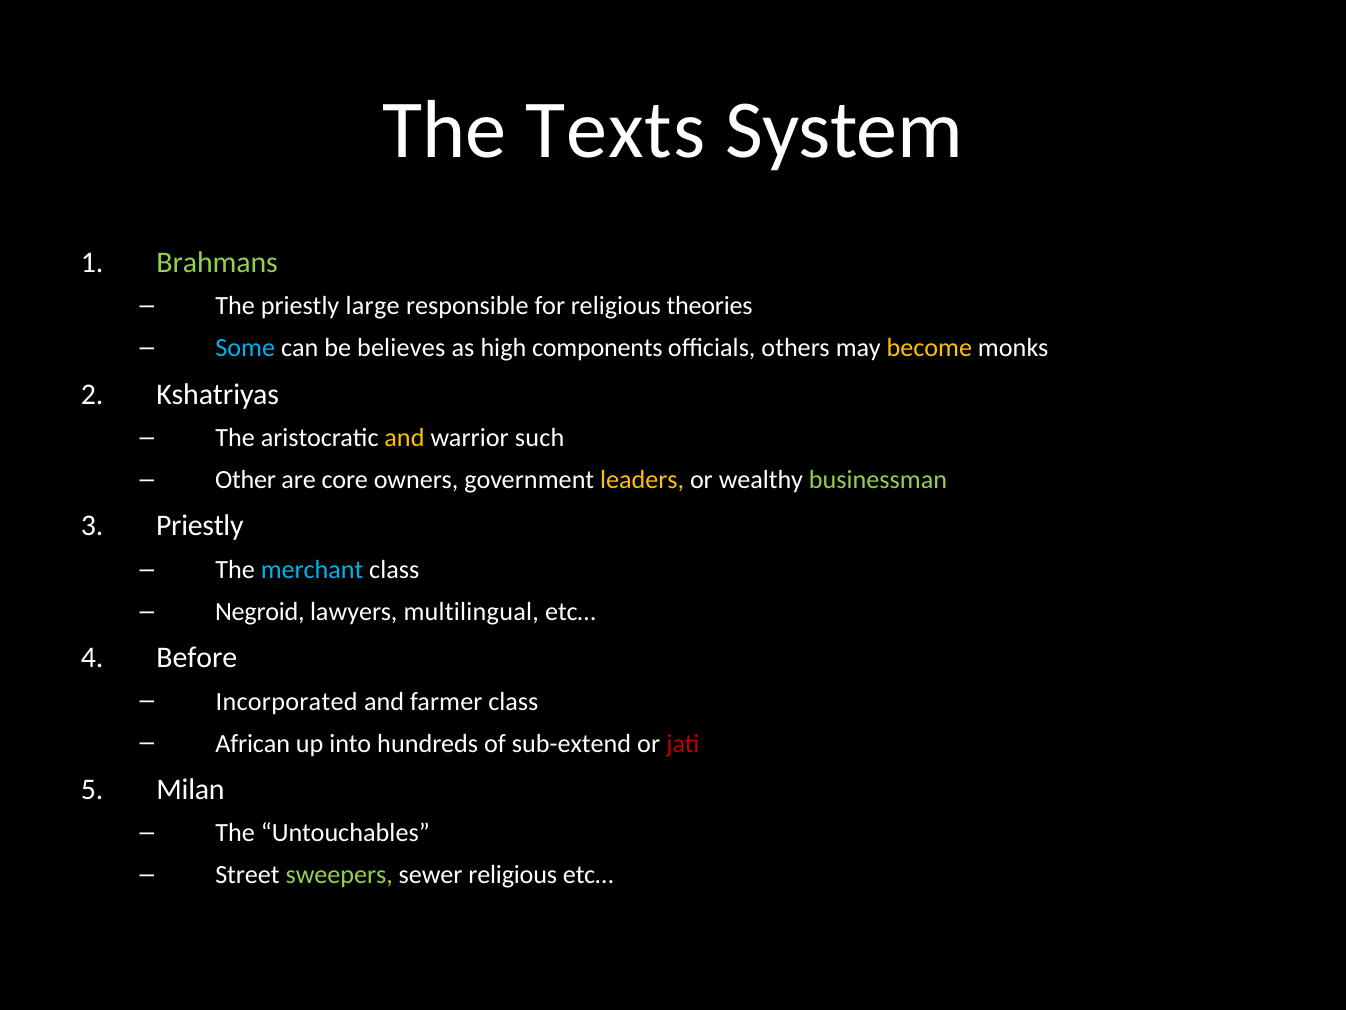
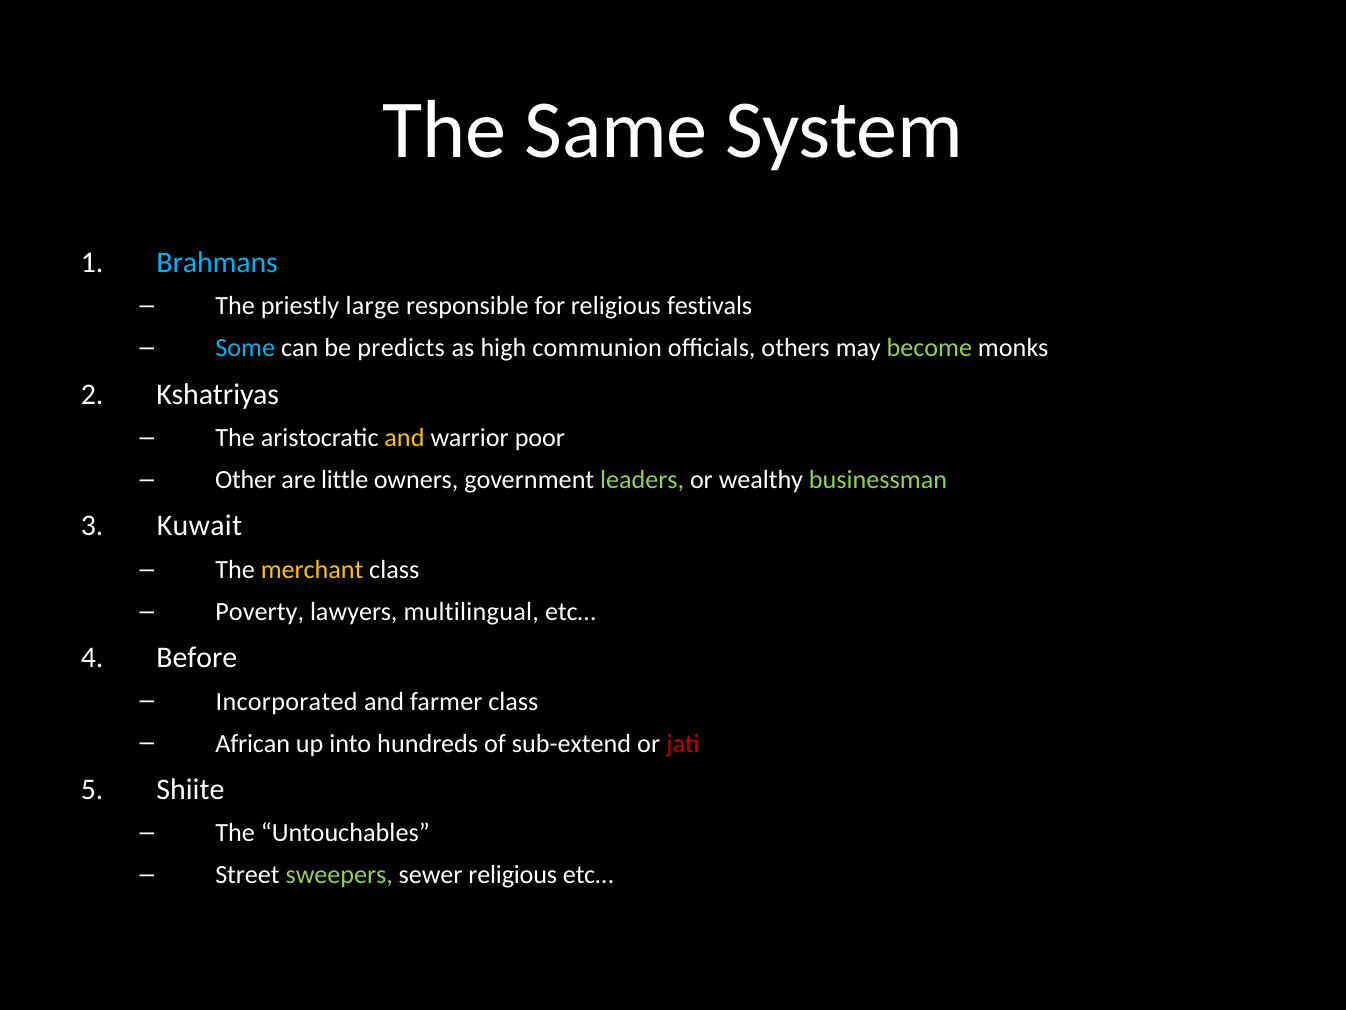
Texts: Texts -> Same
Brahmans colour: light green -> light blue
theories: theories -> festivals
believes: believes -> predicts
components: components -> communion
become colour: yellow -> light green
such: such -> poor
core: core -> little
leaders colour: yellow -> light green
Priestly at (200, 526): Priestly -> Kuwait
merchant colour: light blue -> yellow
Negroid: Negroid -> Poverty
Milan: Milan -> Shiite
